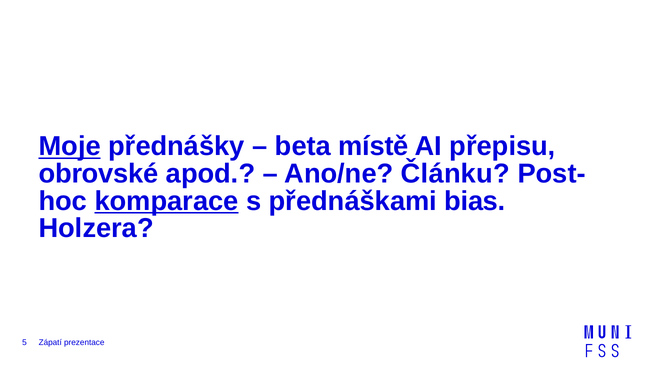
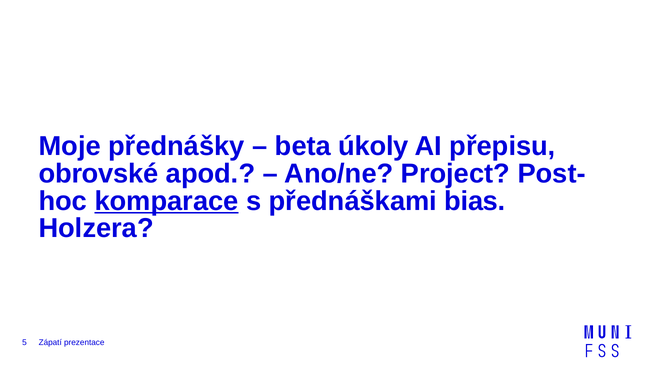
Moje underline: present -> none
místě: místě -> úkoly
Článku: Článku -> Project
